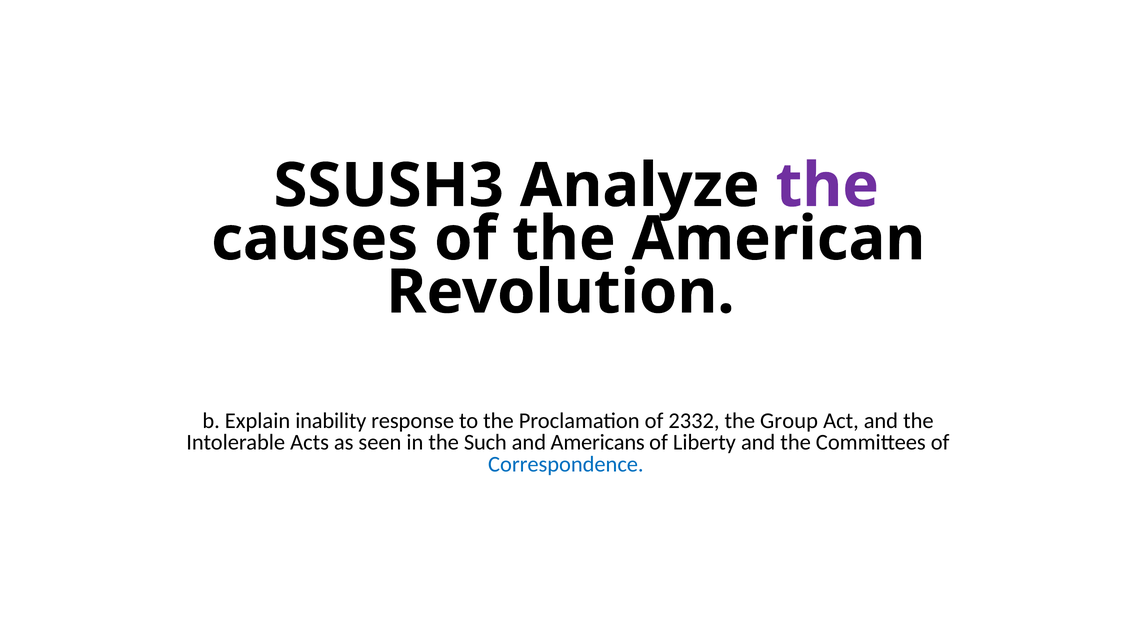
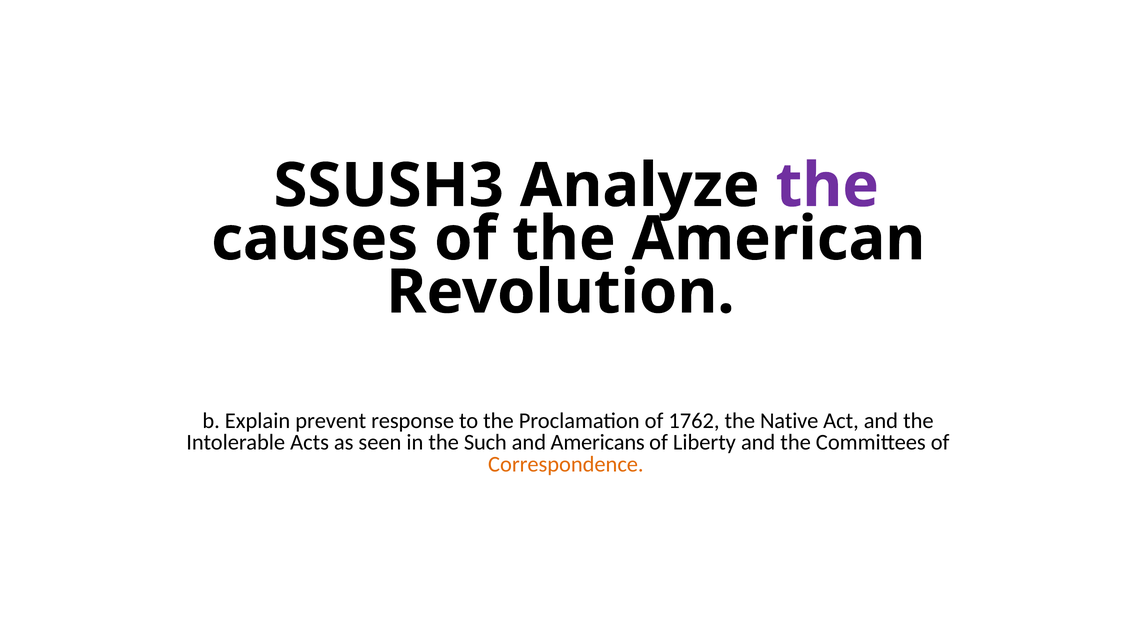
inability: inability -> prevent
2332: 2332 -> 1762
Group: Group -> Native
Correspondence colour: blue -> orange
